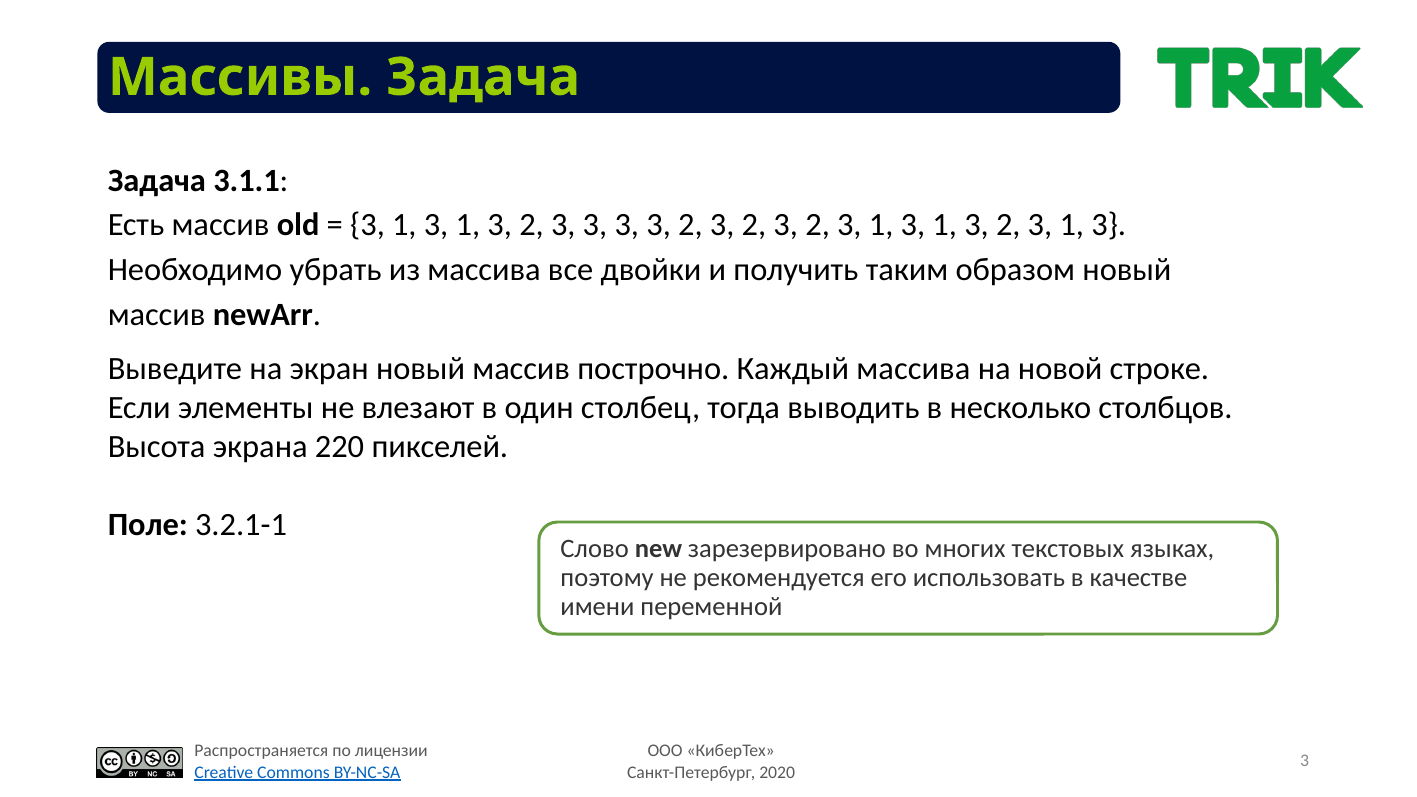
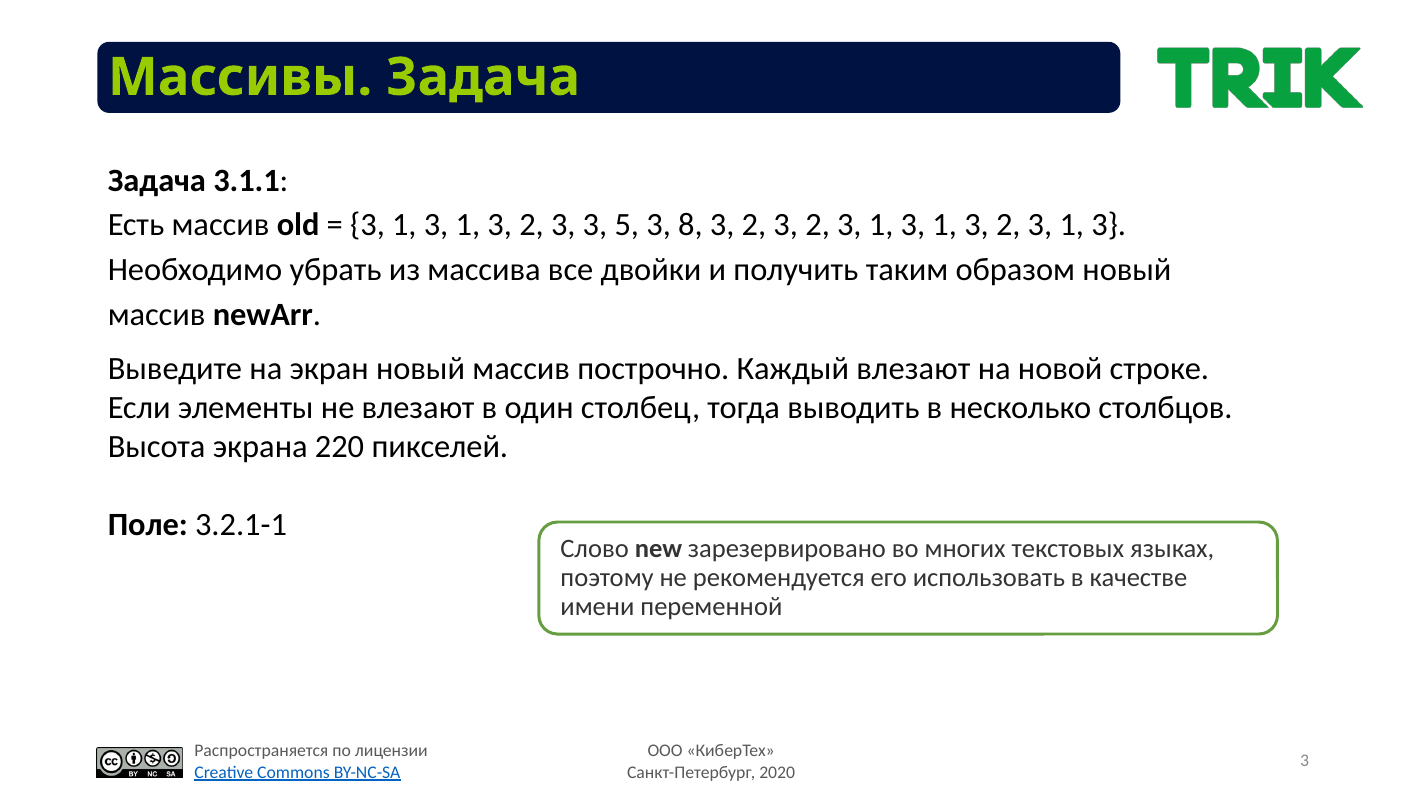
2 3 3 3: 3 -> 5
2 at (690, 225): 2 -> 8
Каждый массива: массива -> влезают
